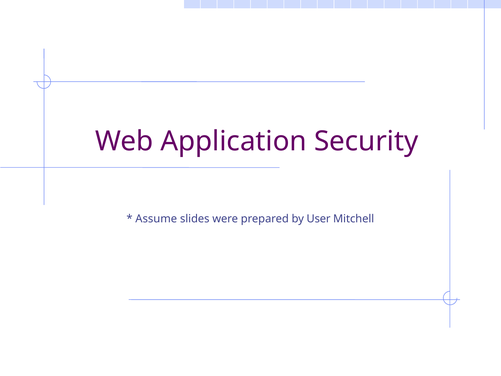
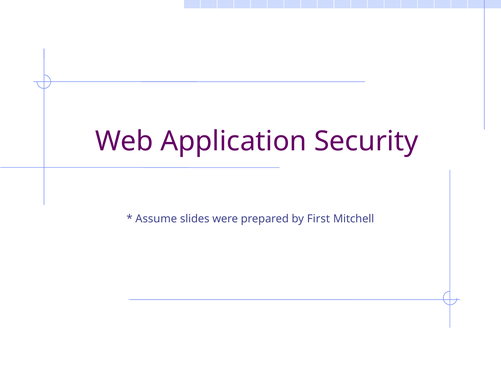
User: User -> First
